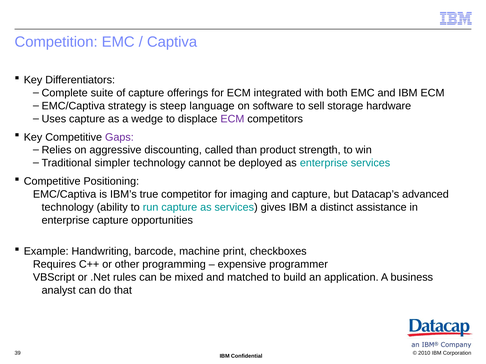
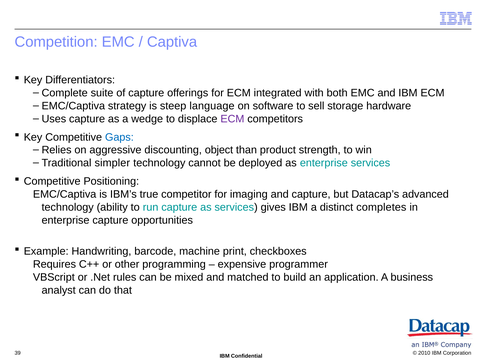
Gaps colour: purple -> blue
called: called -> object
assistance: assistance -> completes
